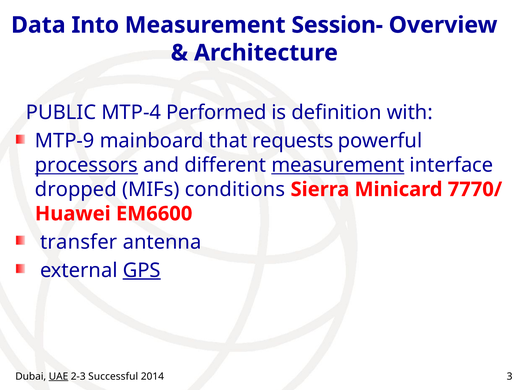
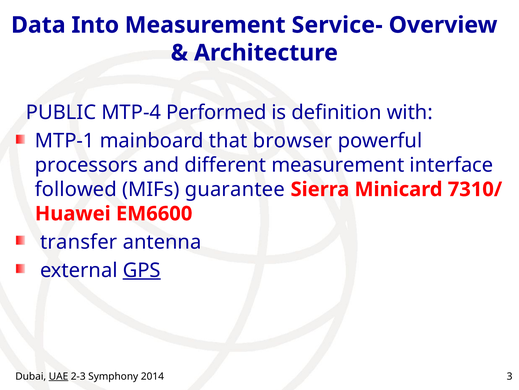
Session-: Session- -> Service-
MTP-9: MTP-9 -> MTP-1
requests: requests -> browser
processors underline: present -> none
measurement at (338, 165) underline: present -> none
dropped: dropped -> followed
conditions: conditions -> guarantee
7770/: 7770/ -> 7310/
Successful: Successful -> Symphony
